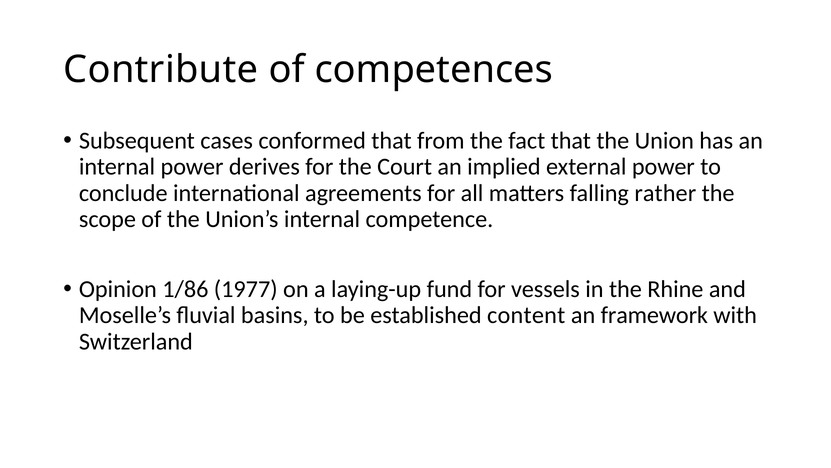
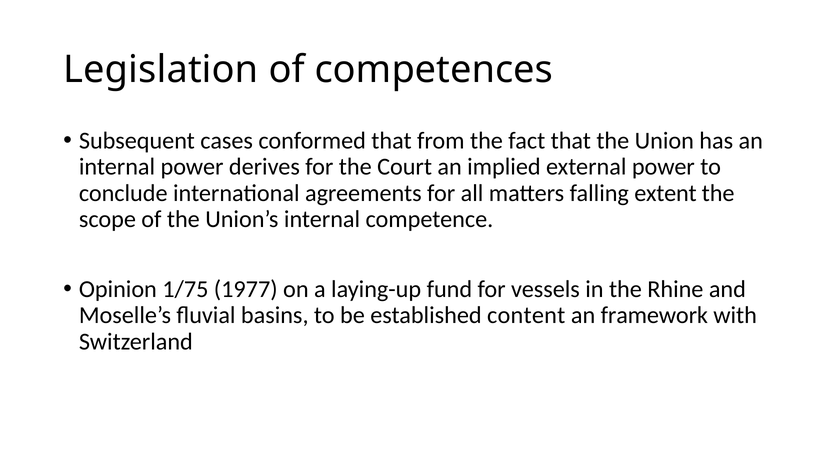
Contribute: Contribute -> Legislation
rather: rather -> extent
1/86: 1/86 -> 1/75
